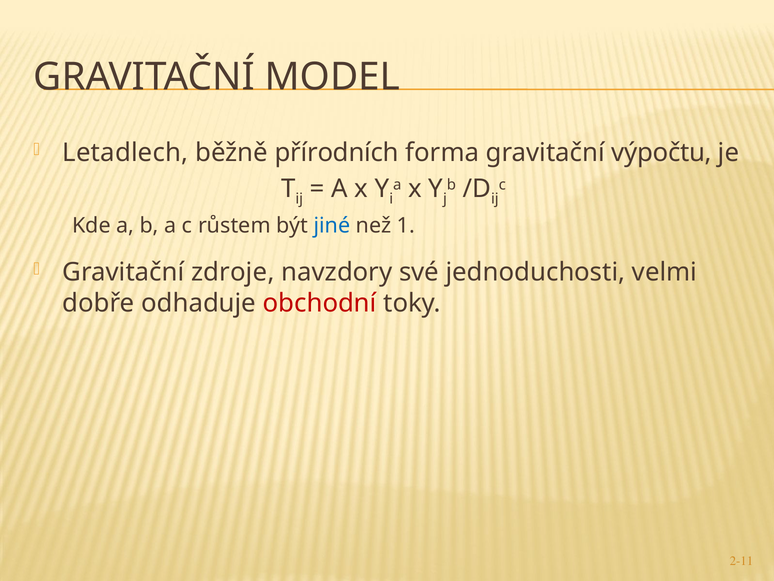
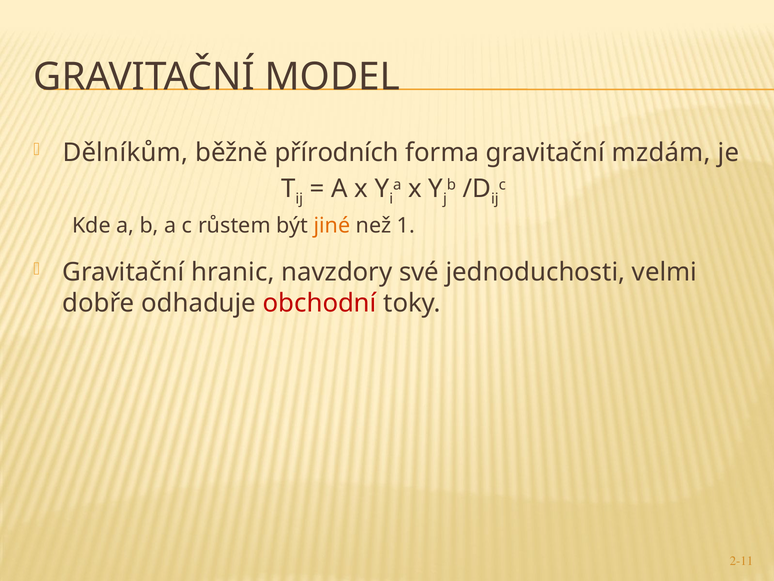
Letadlech: Letadlech -> Dělníkům
výpočtu: výpočtu -> mzdám
jiné colour: blue -> orange
zdroje: zdroje -> hranic
